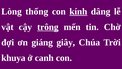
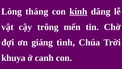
thống: thống -> tháng
trông underline: present -> none
giây: giây -> tình
